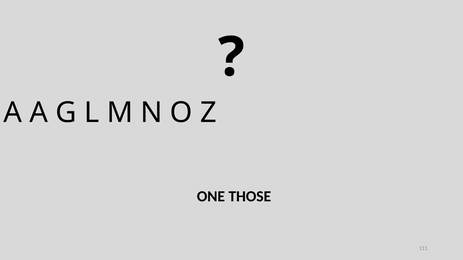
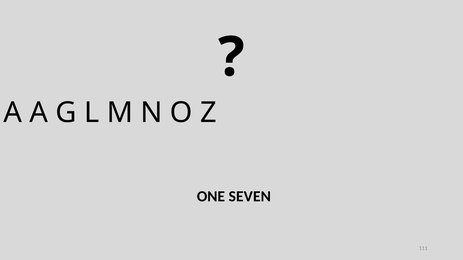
THOSE: THOSE -> SEVEN
